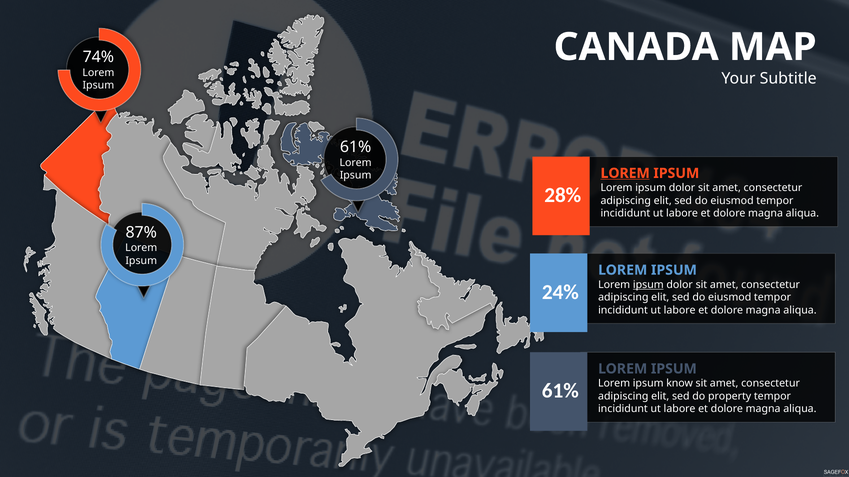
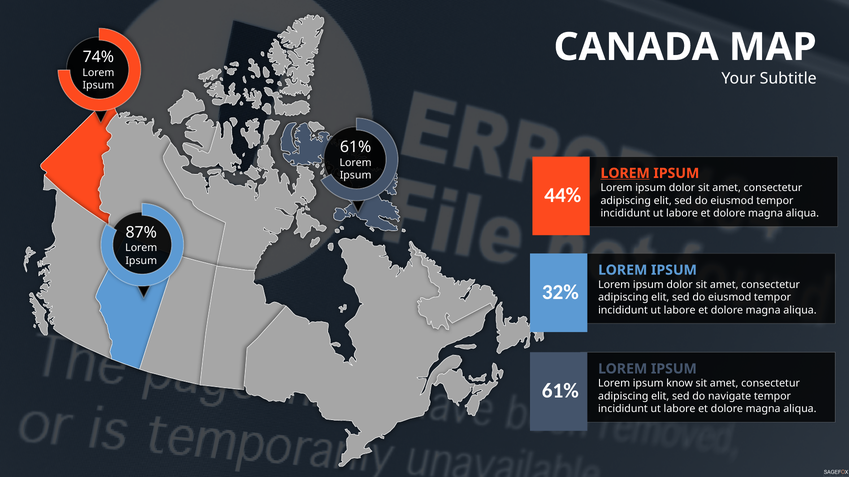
28%: 28% -> 44%
ipsum at (648, 285) underline: present -> none
24%: 24% -> 32%
property: property -> navigate
